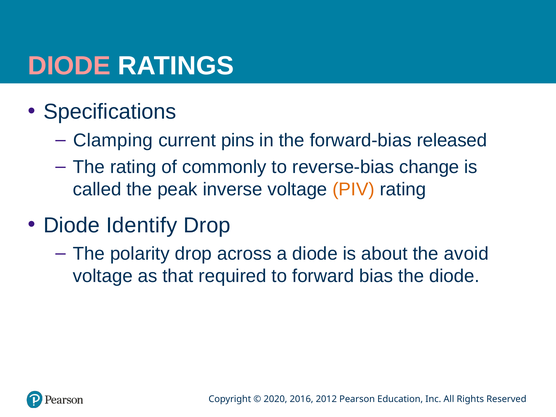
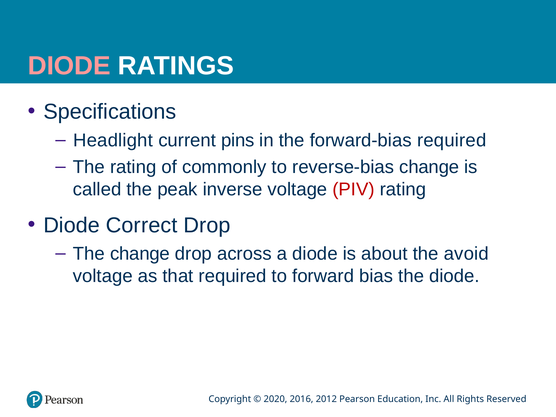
Clamping: Clamping -> Headlight
forward-bias released: released -> required
PIV colour: orange -> red
Identify: Identify -> Correct
The polarity: polarity -> change
